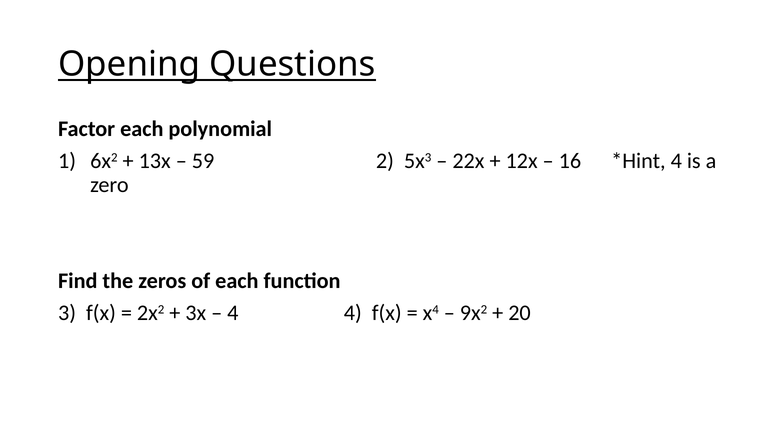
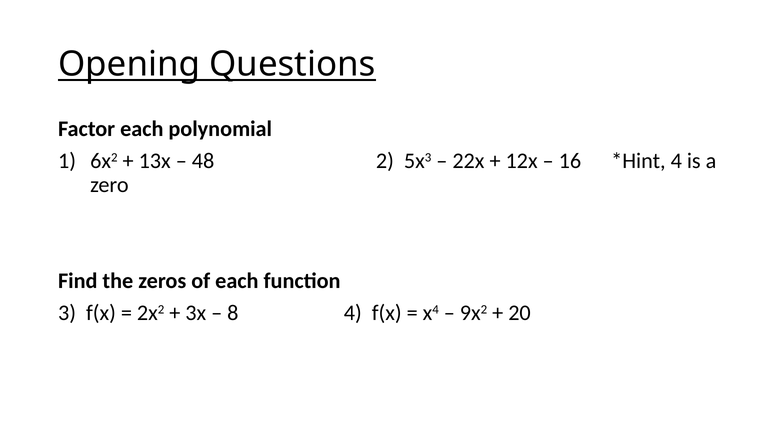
59: 59 -> 48
4 at (233, 313): 4 -> 8
